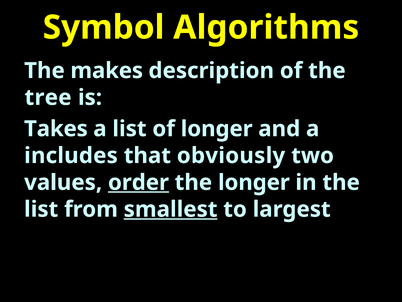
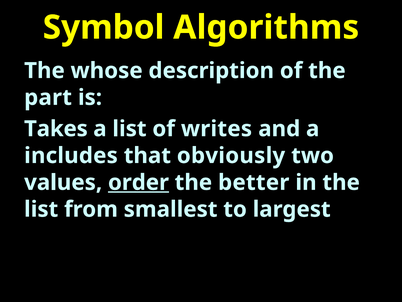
makes: makes -> whose
tree: tree -> part
of longer: longer -> writes
the longer: longer -> better
smallest underline: present -> none
